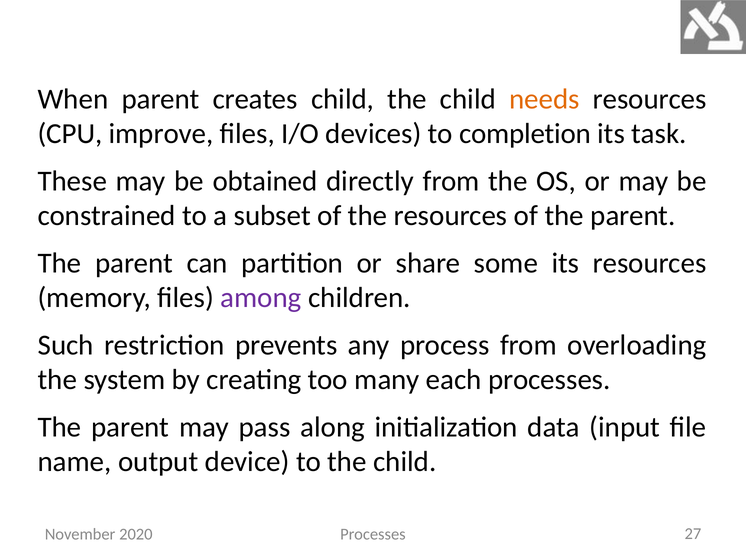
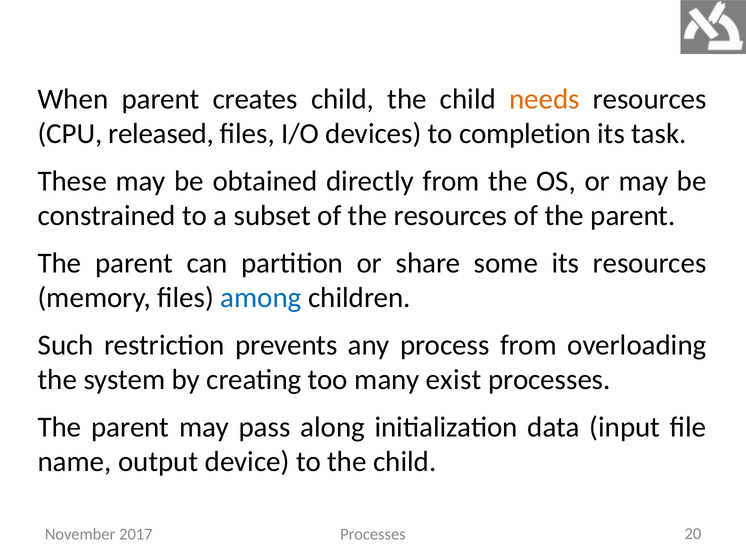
improve: improve -> released
among colour: purple -> blue
each: each -> exist
2020: 2020 -> 2017
27: 27 -> 20
